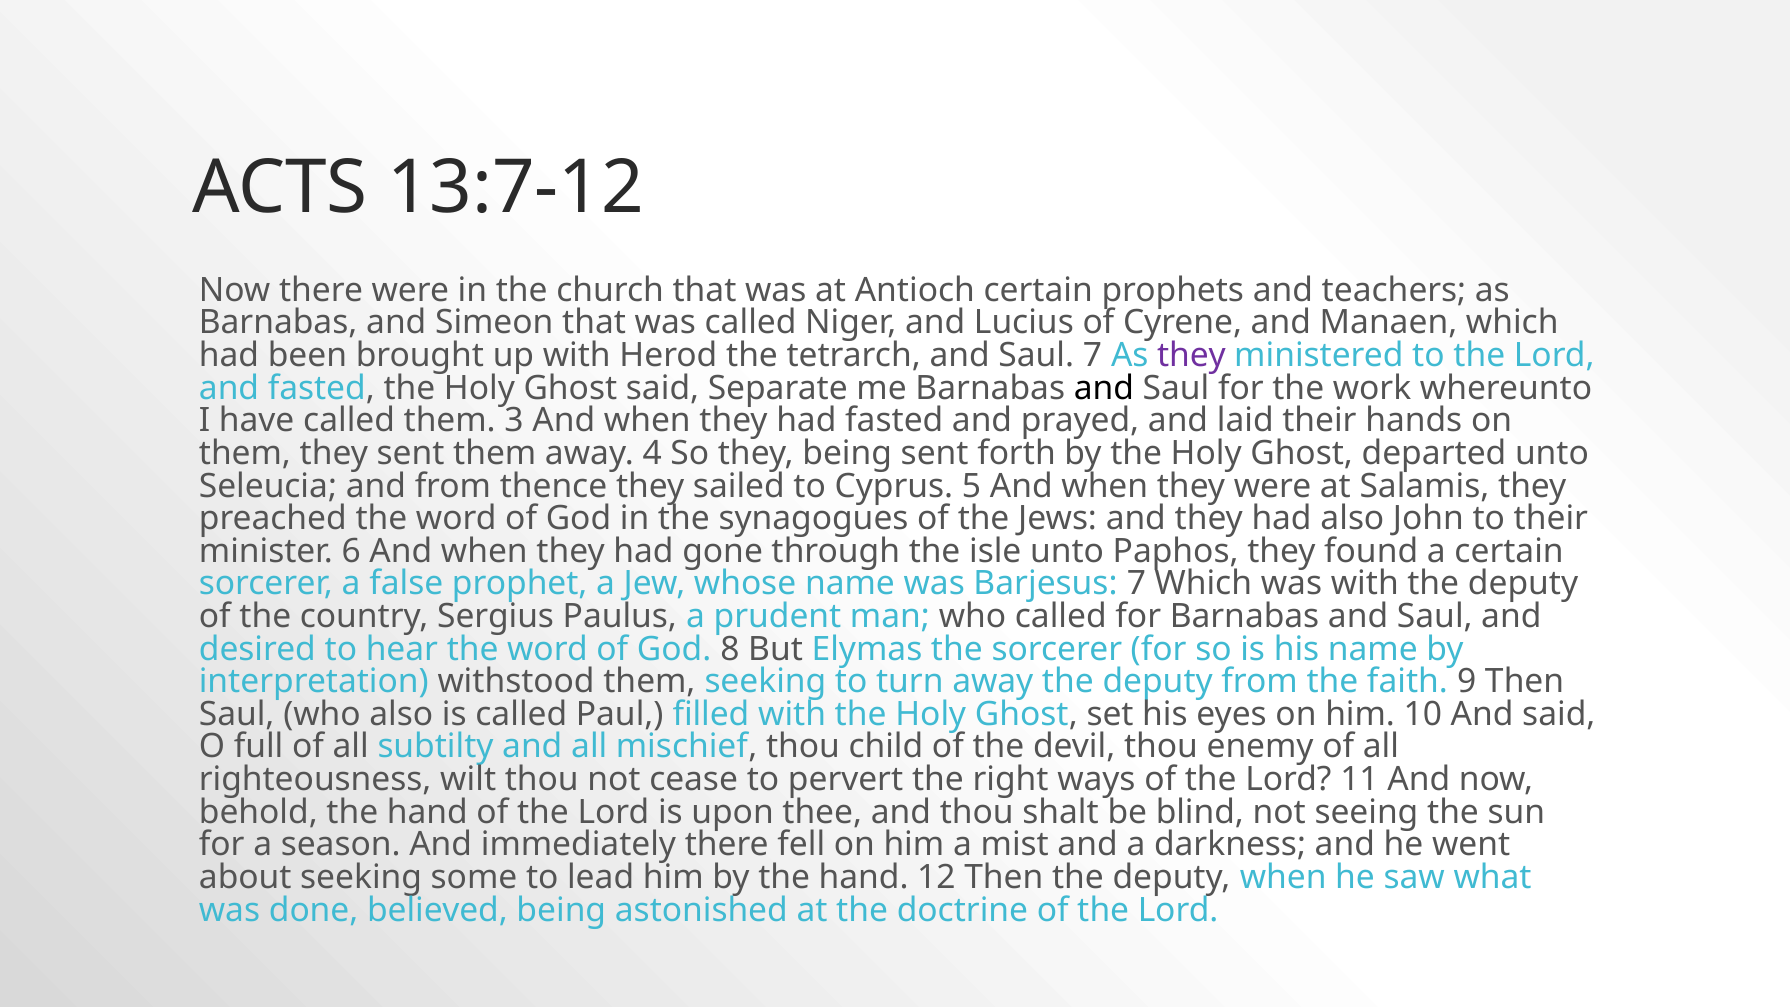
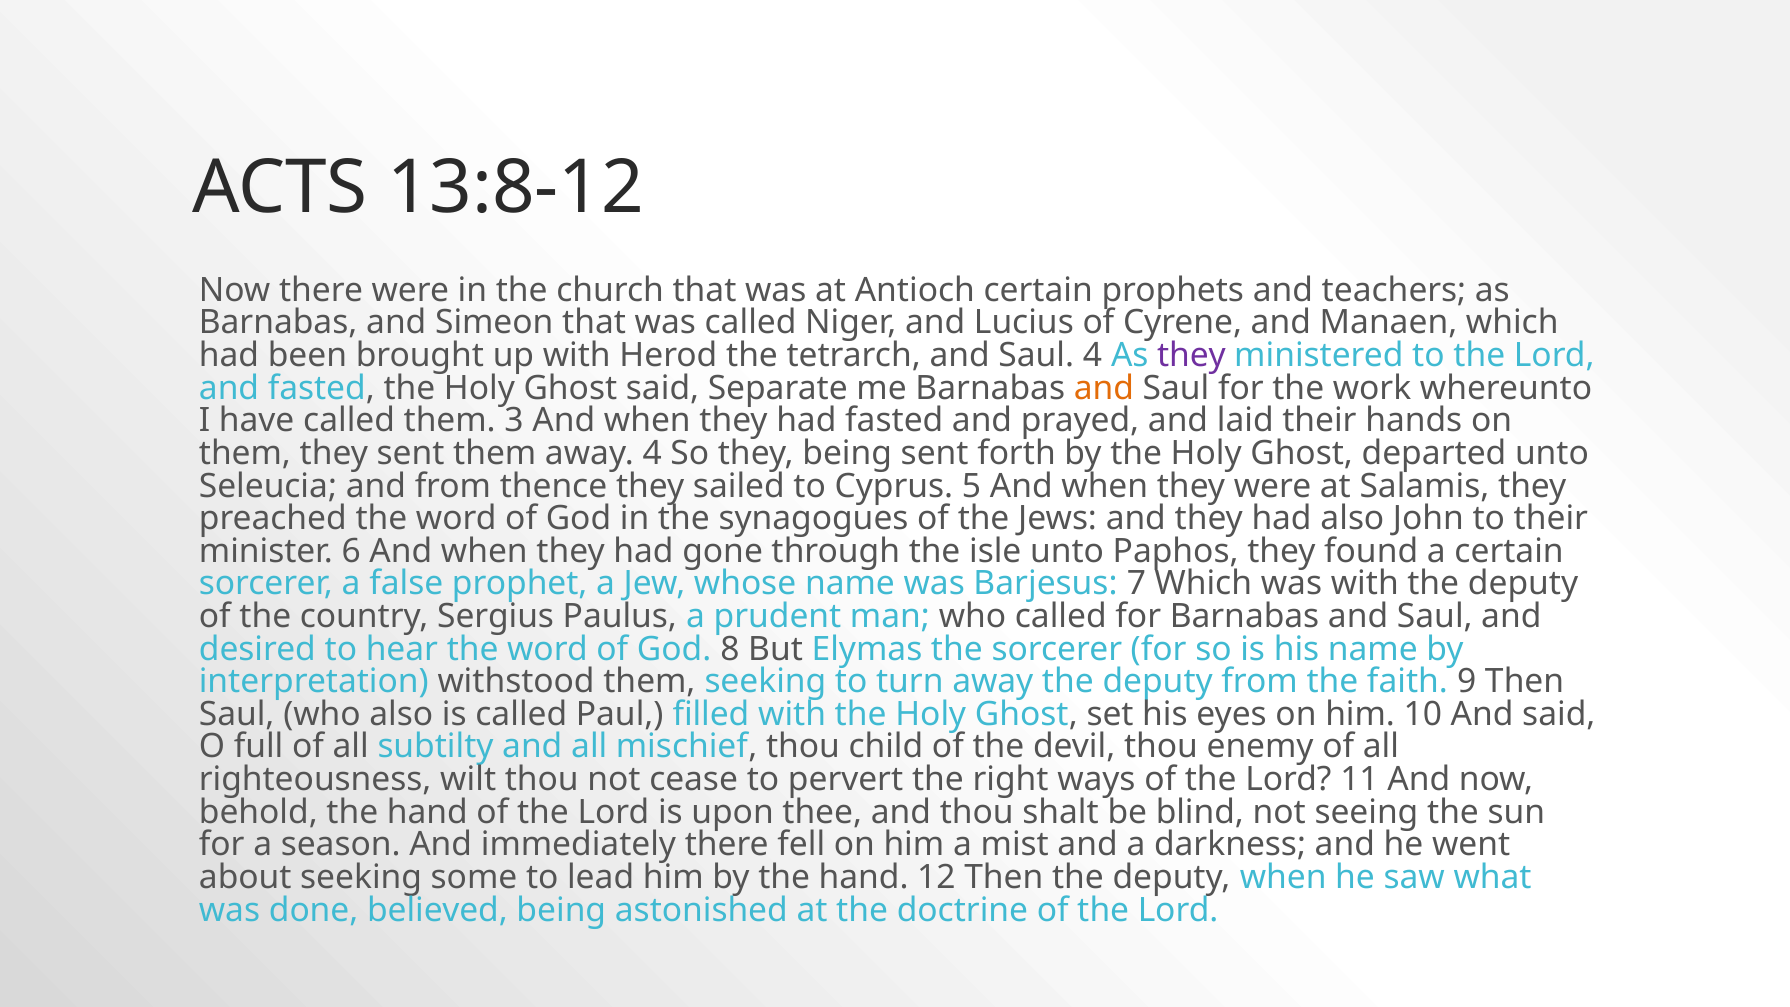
13:7-12: 13:7-12 -> 13:8-12
Saul 7: 7 -> 4
and at (1104, 388) colour: black -> orange
